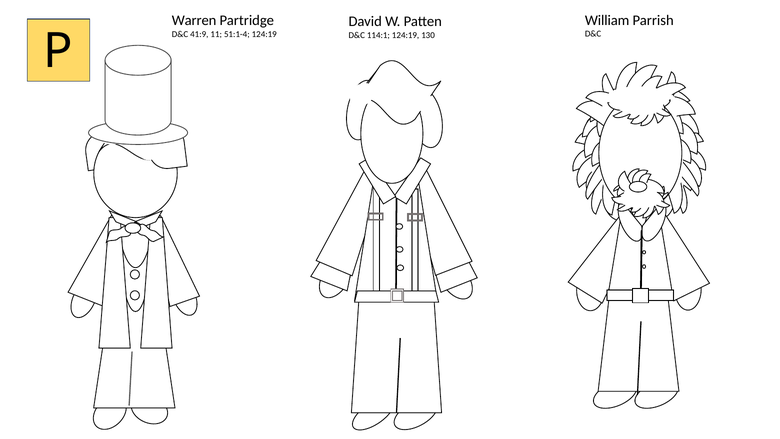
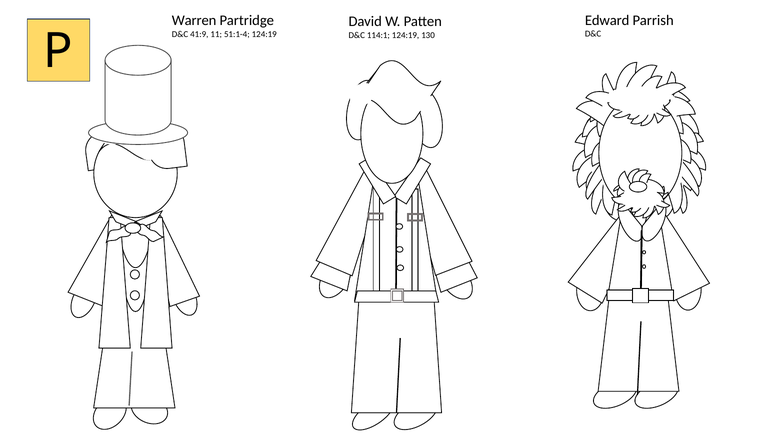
William: William -> Edward
